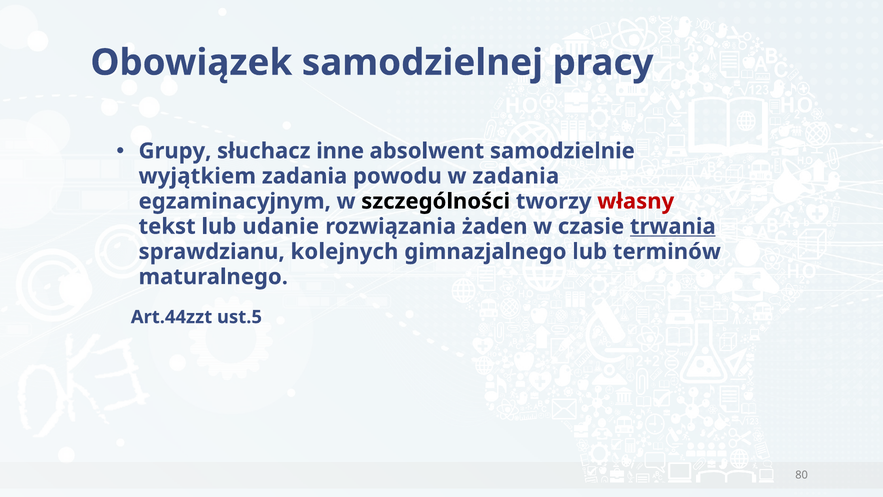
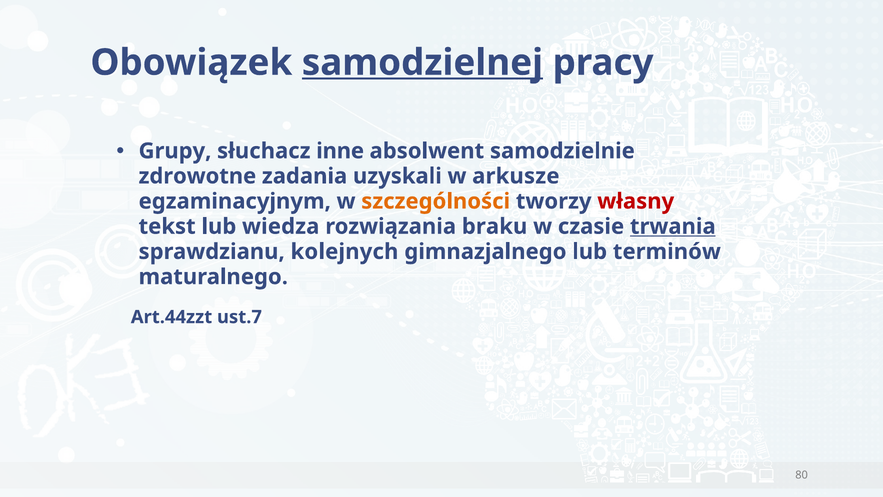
samodzielnej underline: none -> present
wyjątkiem: wyjątkiem -> zdrowotne
powodu: powodu -> uzyskali
w zadania: zadania -> arkusze
szczególności colour: black -> orange
udanie: udanie -> wiedza
żaden: żaden -> braku
ust.5: ust.5 -> ust.7
